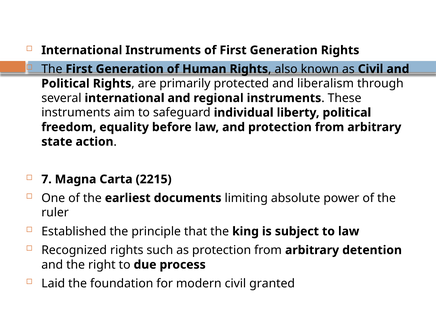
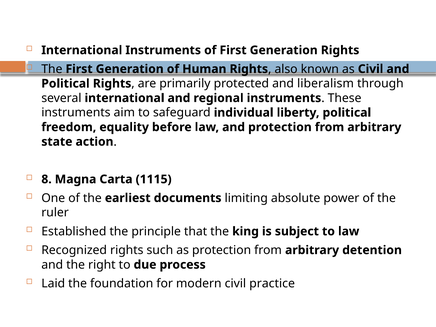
7: 7 -> 8
2215: 2215 -> 1115
granted: granted -> practice
